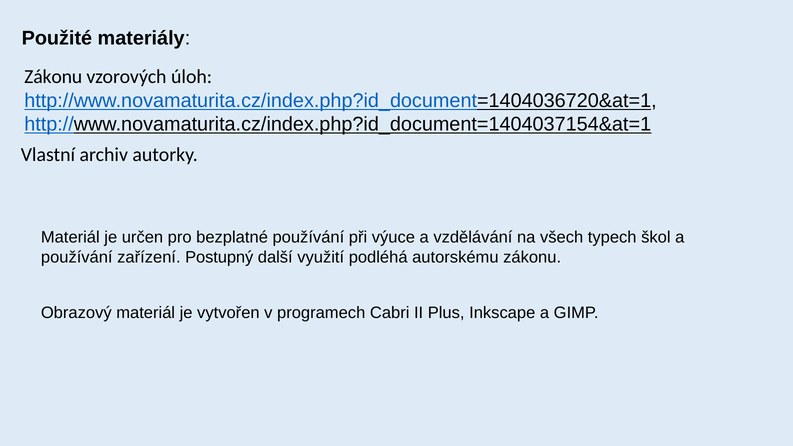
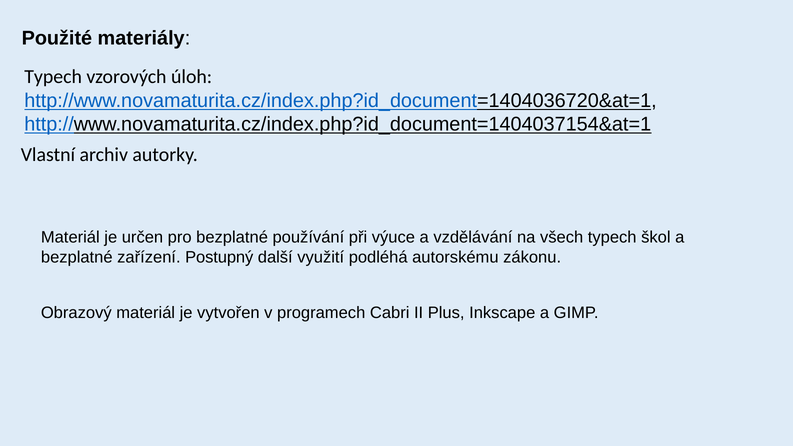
Zákonu at (53, 77): Zákonu -> Typech
používání at (77, 257): používání -> bezplatné
